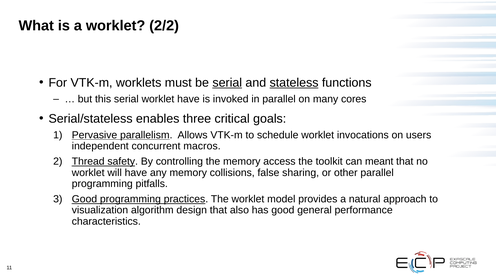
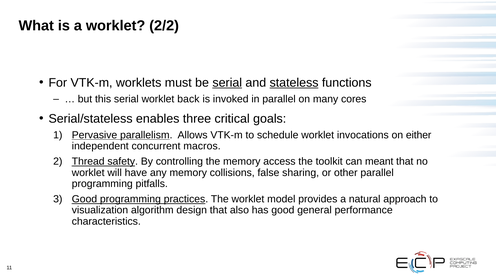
worklet have: have -> back
users: users -> either
